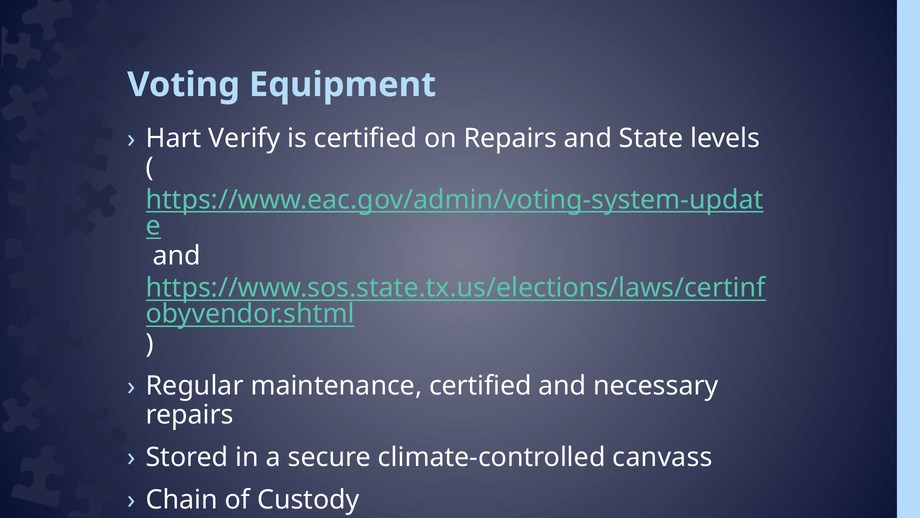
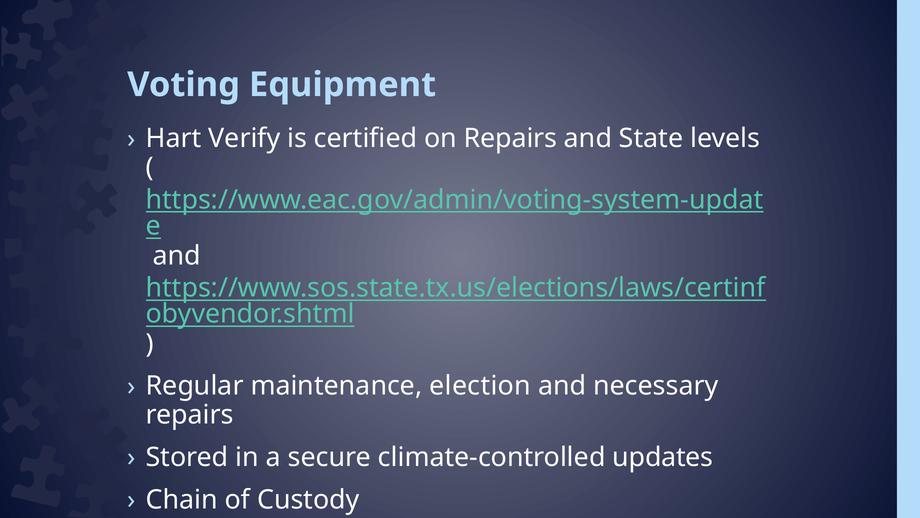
maintenance certified: certified -> election
canvass: canvass -> updates
